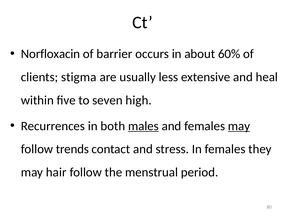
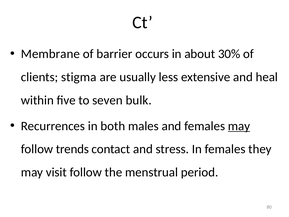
Norfloxacin: Norfloxacin -> Membrane
60%: 60% -> 30%
high: high -> bulk
males underline: present -> none
hair: hair -> visit
